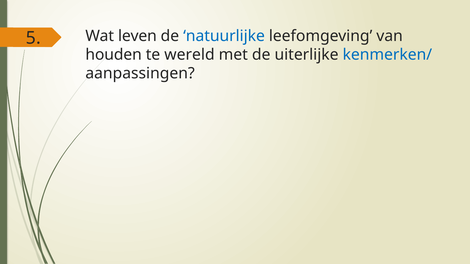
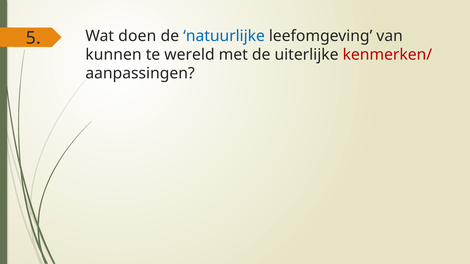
leven: leven -> doen
houden: houden -> kunnen
kenmerken/ colour: blue -> red
